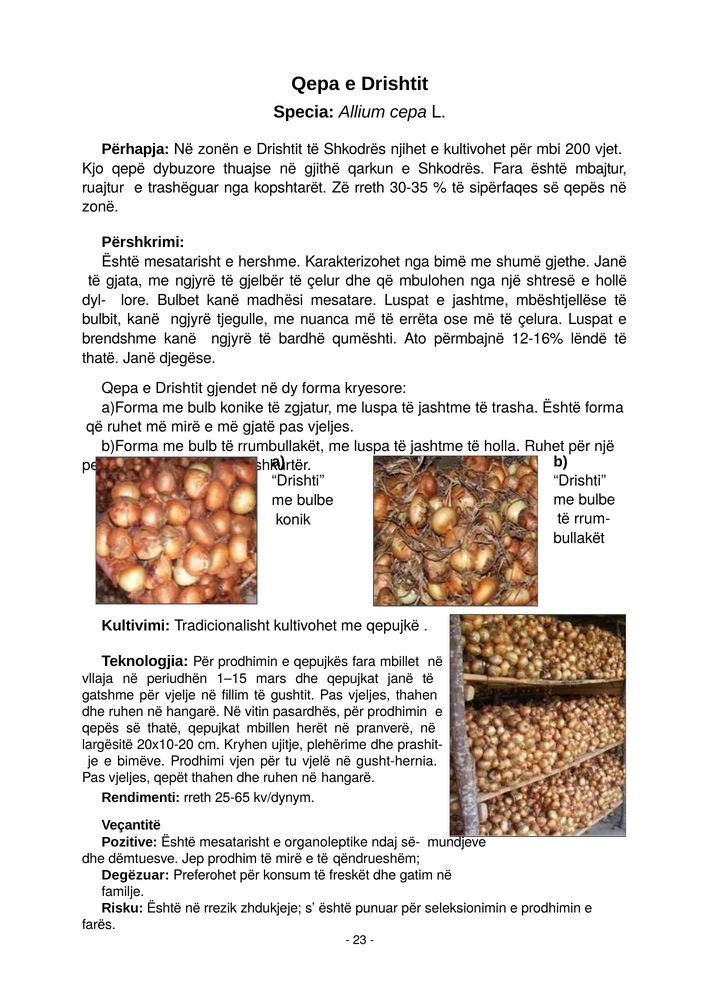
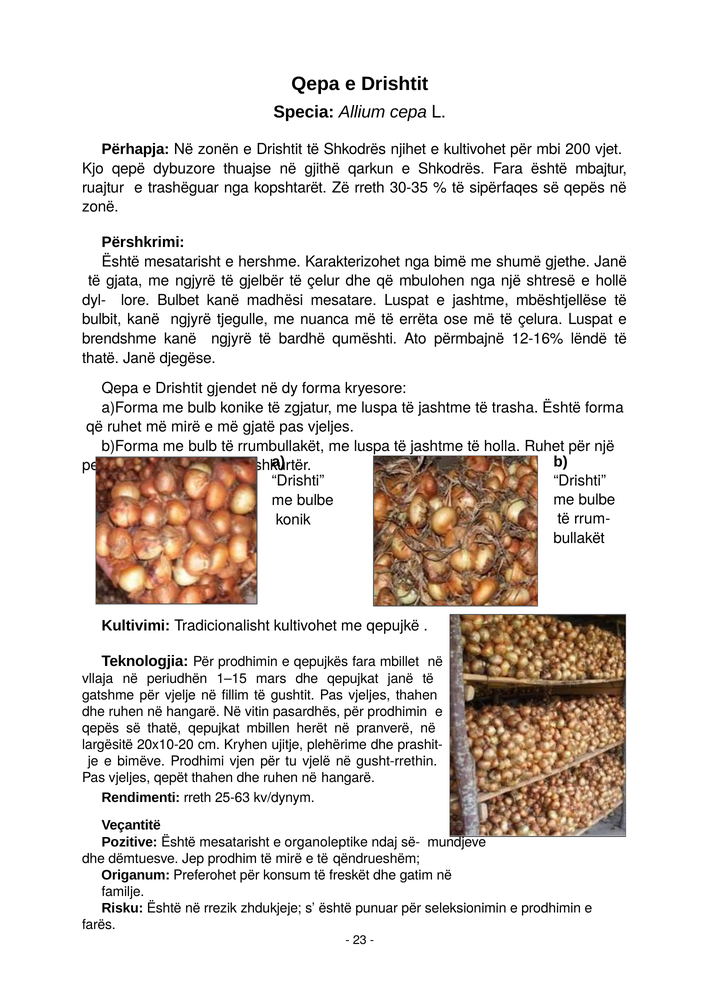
gusht-hernia: gusht-hernia -> gusht-rrethin
25-65: 25-65 -> 25-63
Degëzuar: Degëzuar -> Origanum
